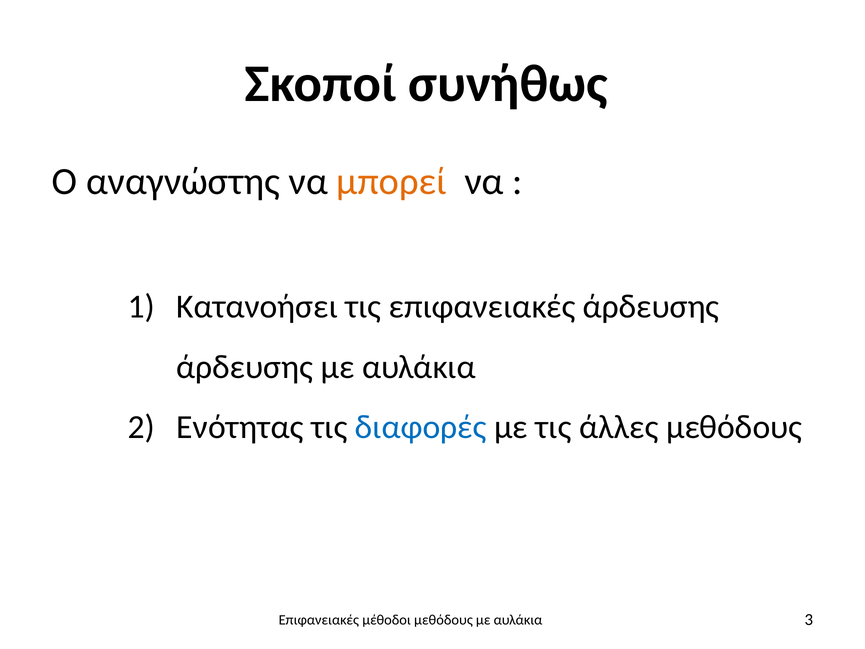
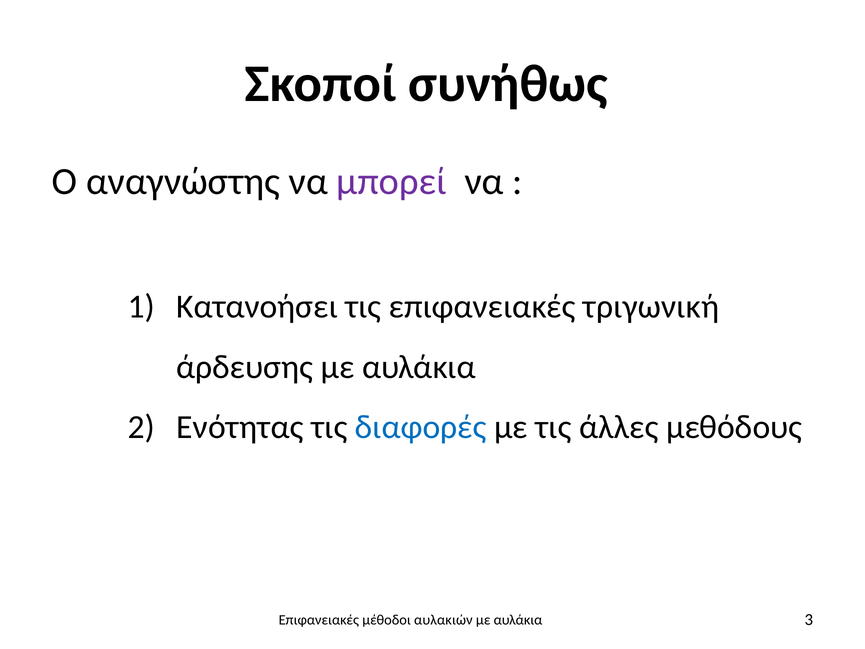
μπορεί colour: orange -> purple
επιφανειακές άρδευσης: άρδευσης -> τριγωνική
μεθόδους at (443, 620): μεθόδους -> αυλακιών
